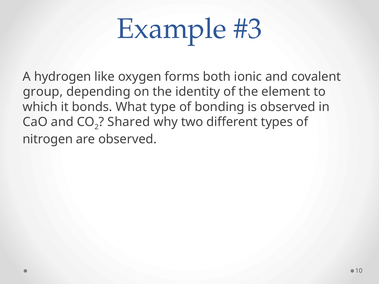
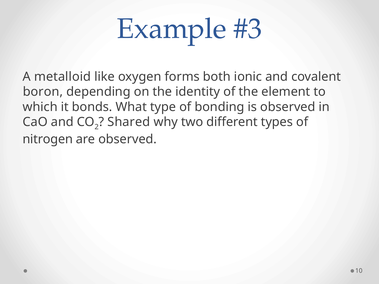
hydrogen: hydrogen -> metalloid
group: group -> boron
